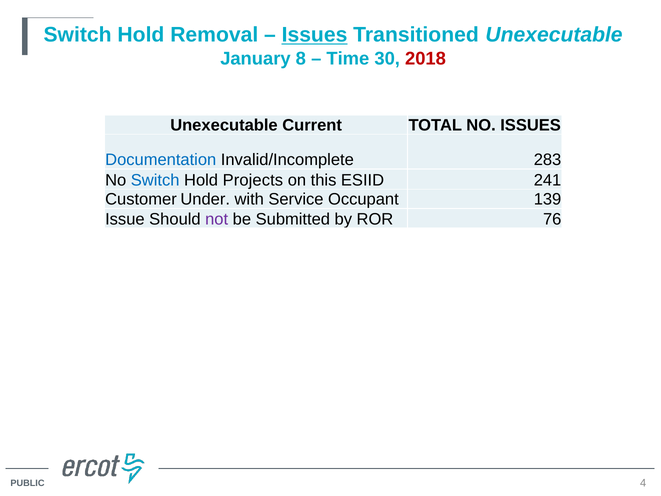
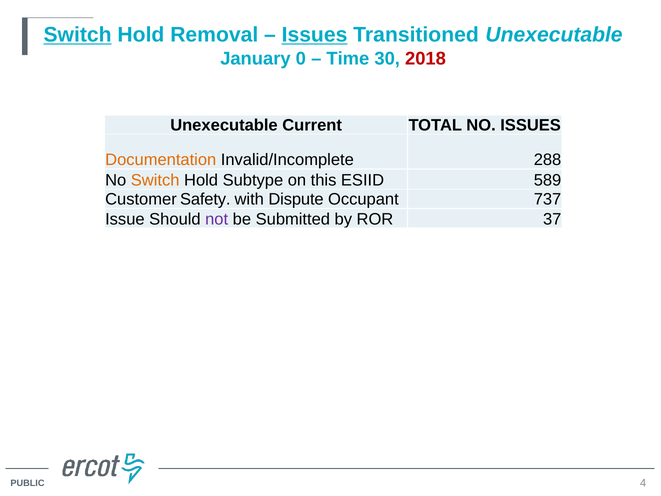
Switch at (78, 35) underline: none -> present
8: 8 -> 0
Documentation colour: blue -> orange
283: 283 -> 288
Switch at (155, 180) colour: blue -> orange
Projects: Projects -> Subtype
241: 241 -> 589
Under: Under -> Safety
Service: Service -> Dispute
139: 139 -> 737
76: 76 -> 37
